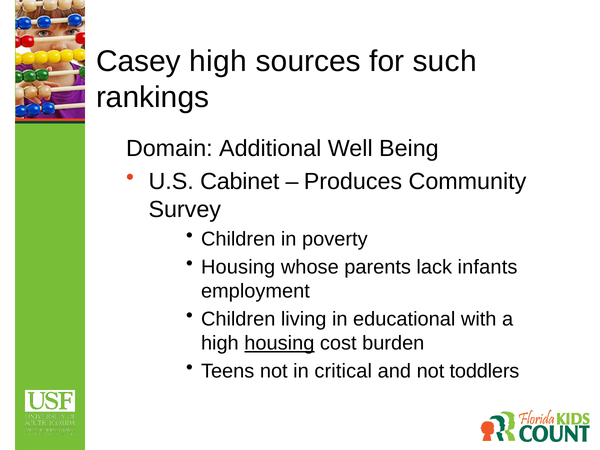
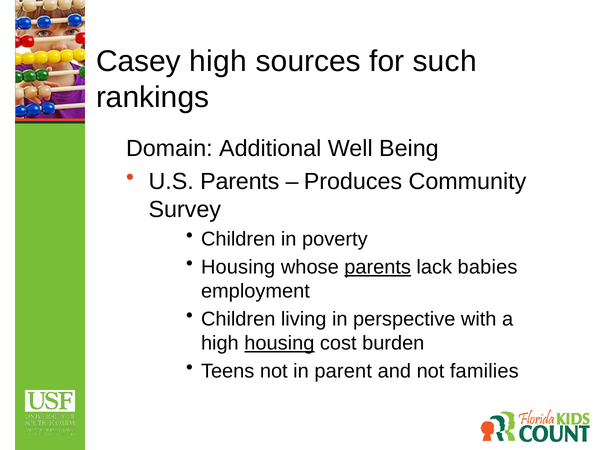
U.S Cabinet: Cabinet -> Parents
parents at (378, 267) underline: none -> present
infants: infants -> babies
educational: educational -> perspective
critical: critical -> parent
toddlers: toddlers -> families
